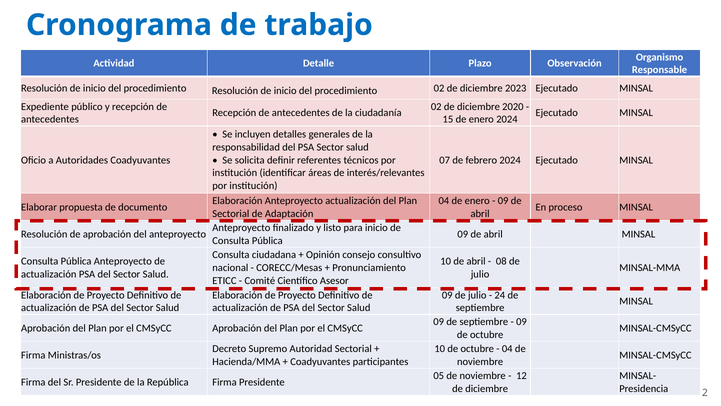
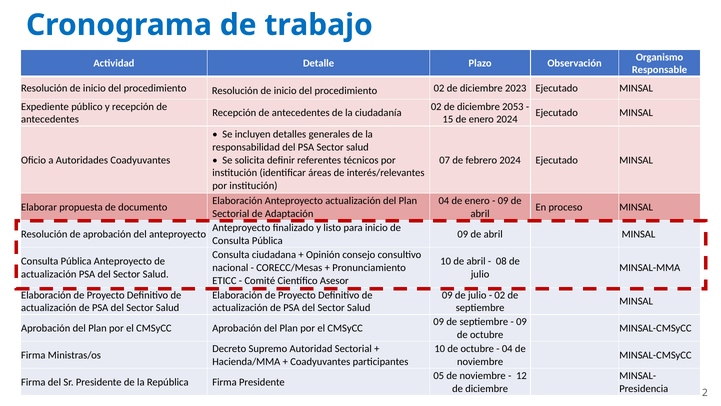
2020: 2020 -> 2053
24 at (500, 295): 24 -> 02
